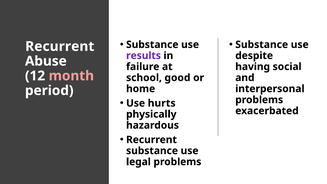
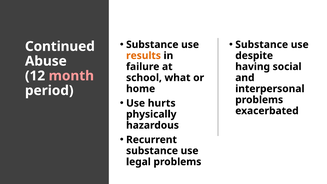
Recurrent at (60, 46): Recurrent -> Continued
results colour: purple -> orange
good: good -> what
